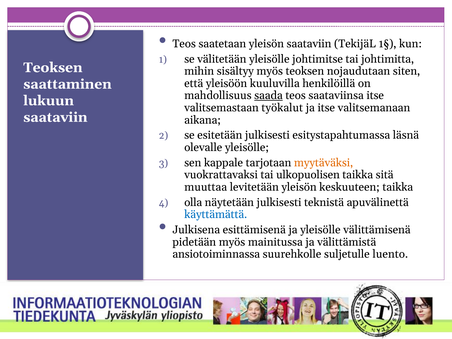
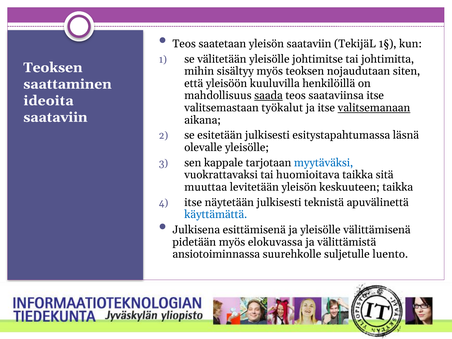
lukuun: lukuun -> ideoita
valitsemanaan underline: none -> present
myytäväksi colour: orange -> blue
ulkopuolisen: ulkopuolisen -> huomioitava
olla at (193, 202): olla -> itse
mainitussa: mainitussa -> elokuvassa
